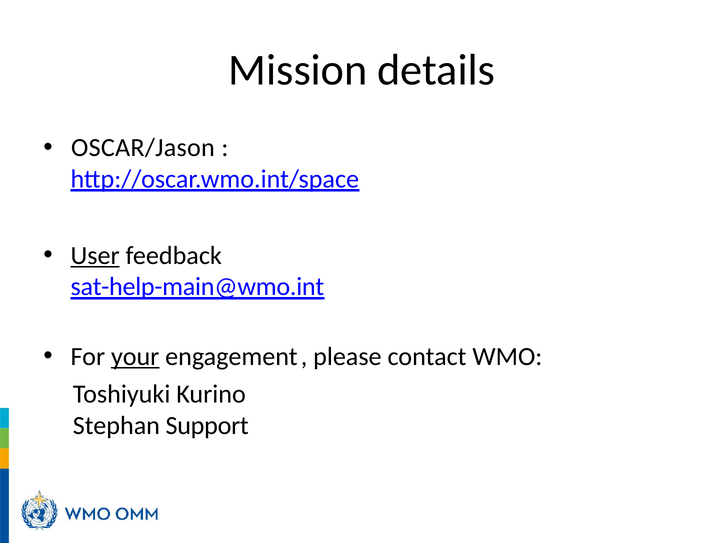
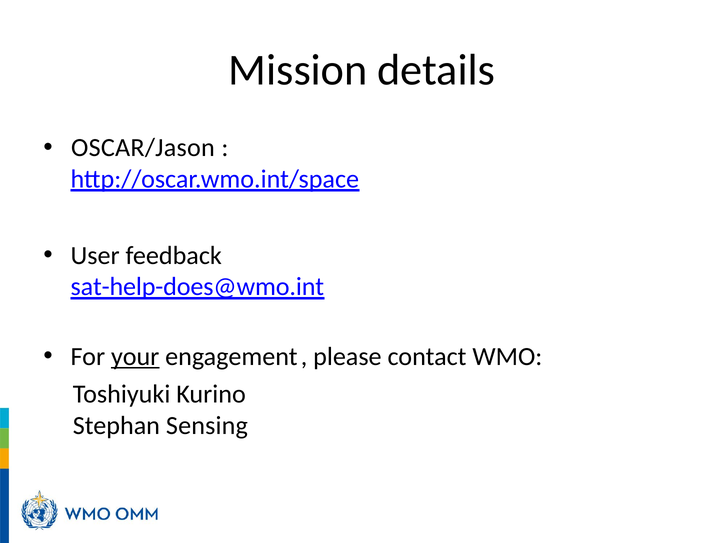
User underline: present -> none
sat-help-main@wmo.int: sat-help-main@wmo.int -> sat-help-does@wmo.int
Support: Support -> Sensing
